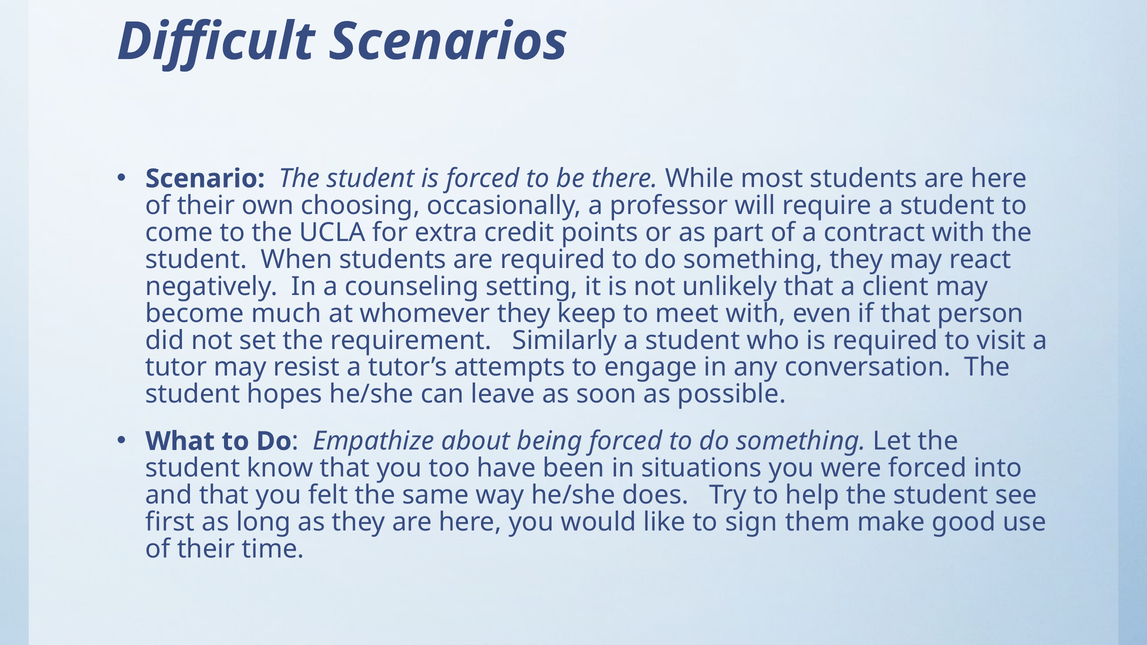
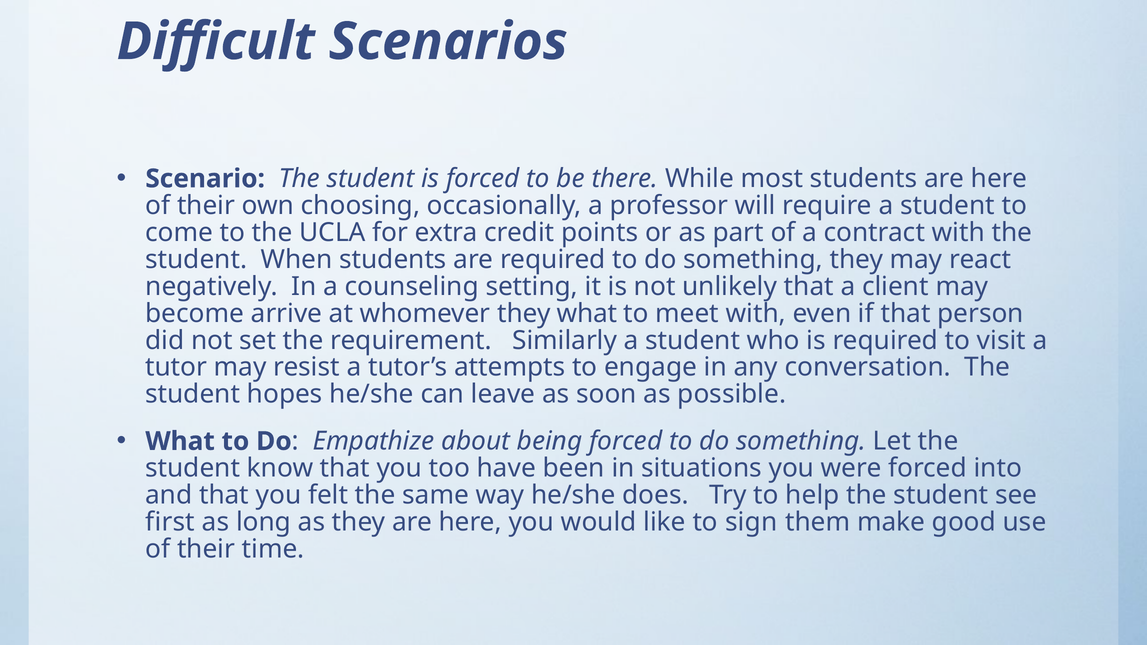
much: much -> arrive
they keep: keep -> what
